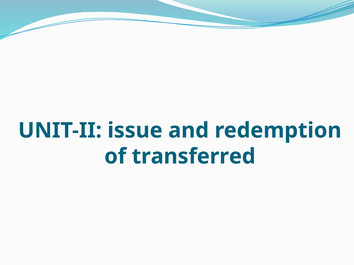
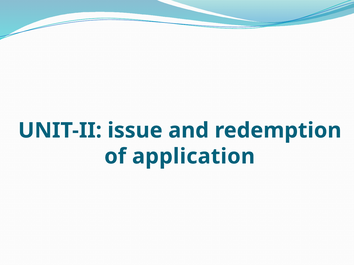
transferred: transferred -> application
